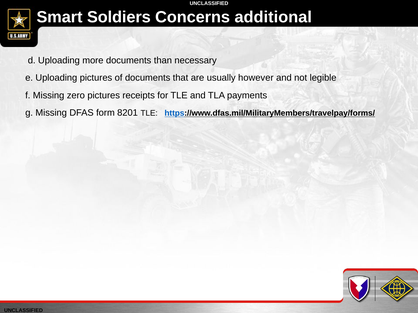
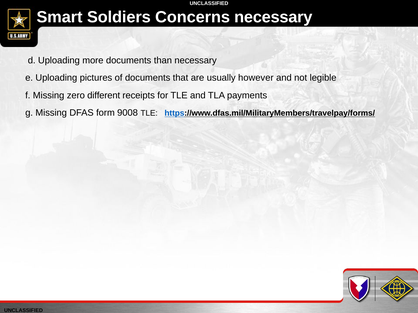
Concerns additional: additional -> necessary
zero pictures: pictures -> different
8201: 8201 -> 9008
